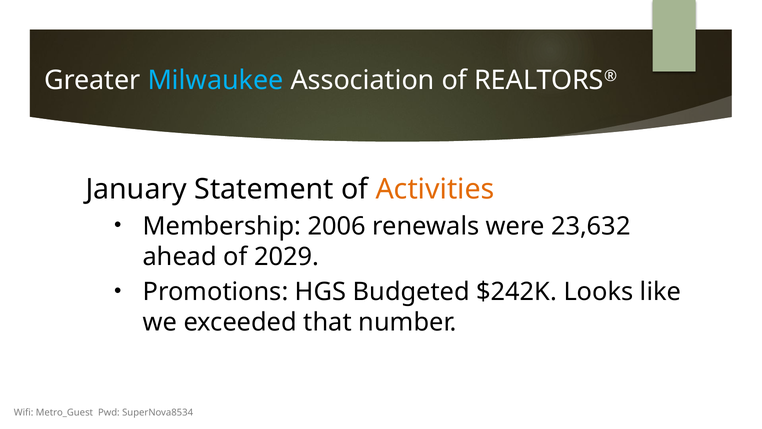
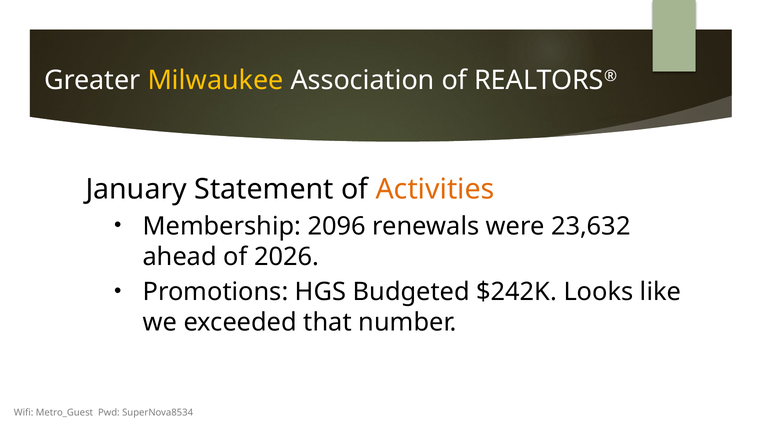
Milwaukee colour: light blue -> yellow
2006: 2006 -> 2096
2029: 2029 -> 2026
